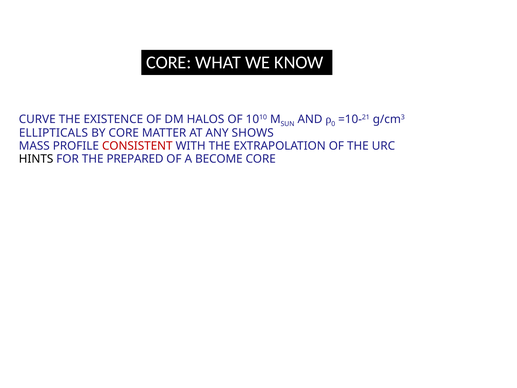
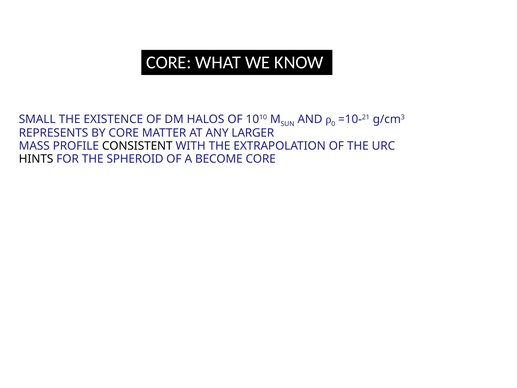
CURVE: CURVE -> SMALL
ELLIPTICALS: ELLIPTICALS -> REPRESENTS
SHOWS: SHOWS -> LARGER
CONSISTENT colour: red -> black
PREPARED: PREPARED -> SPHEROID
